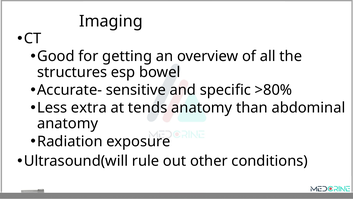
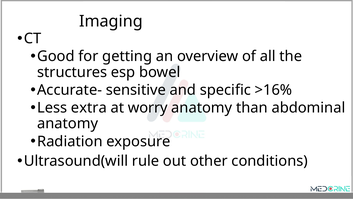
>80%: >80% -> >16%
tends: tends -> worry
